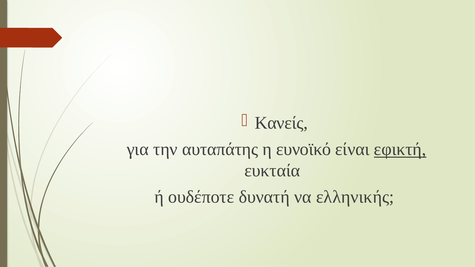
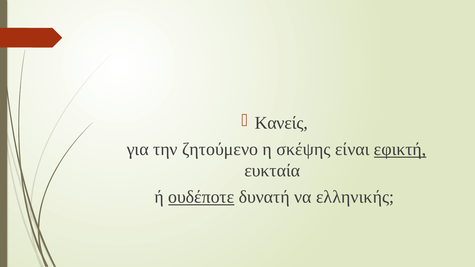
αυταπάτης: αυταπάτης -> ζητούμενο
ευνοϊκό: ευνοϊκό -> σκέψης
ουδέποτε underline: none -> present
